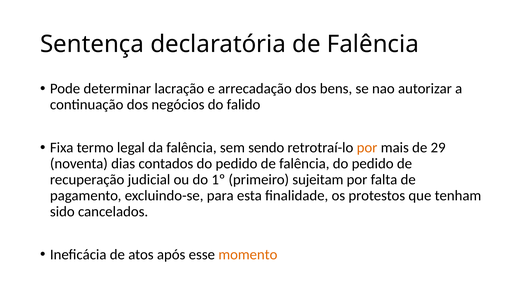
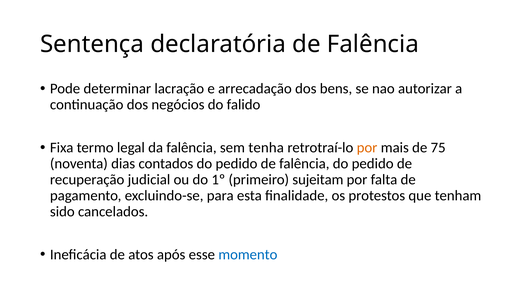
sendo: sendo -> tenha
29: 29 -> 75
momento colour: orange -> blue
